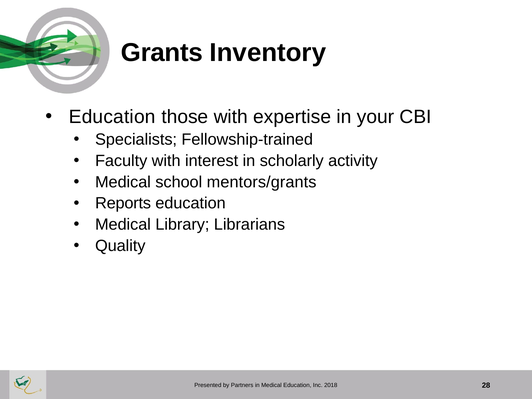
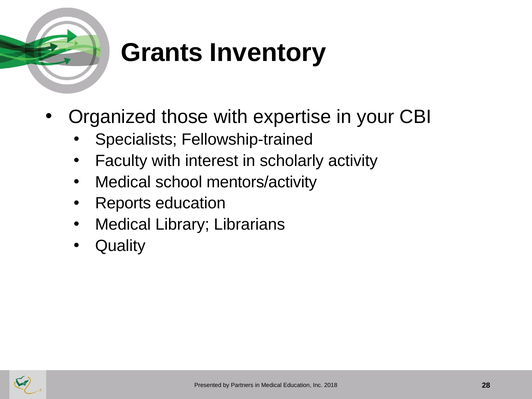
Education at (112, 117): Education -> Organized
mentors/grants: mentors/grants -> mentors/activity
